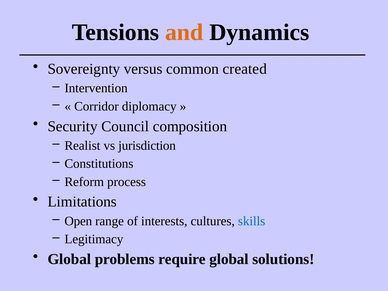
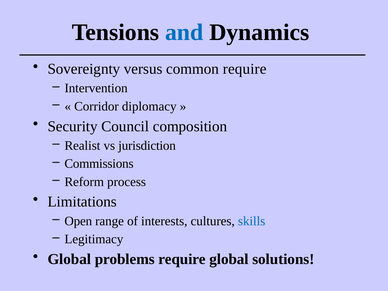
and colour: orange -> blue
common created: created -> require
Constitutions: Constitutions -> Commissions
